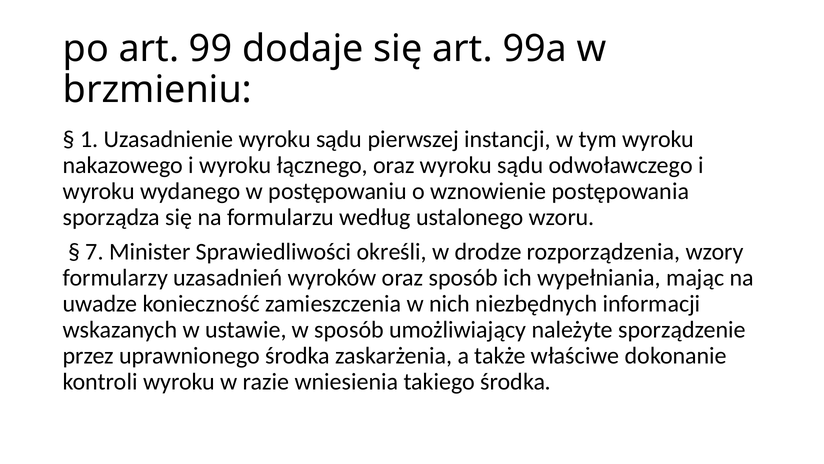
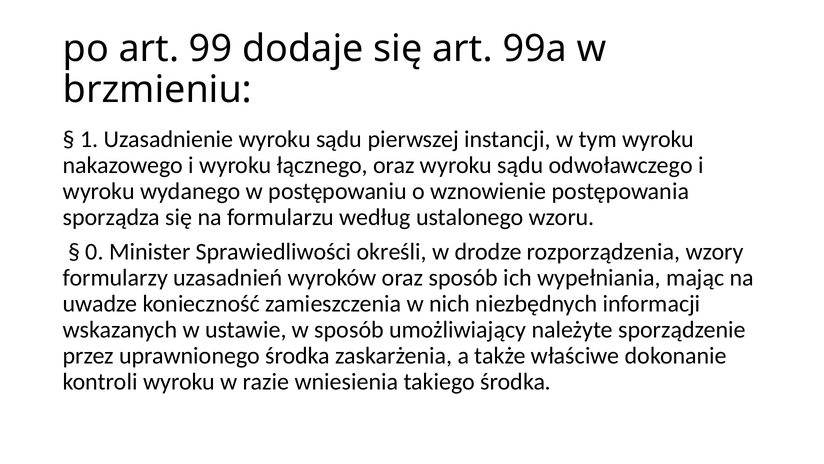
7: 7 -> 0
